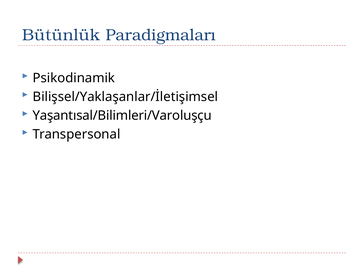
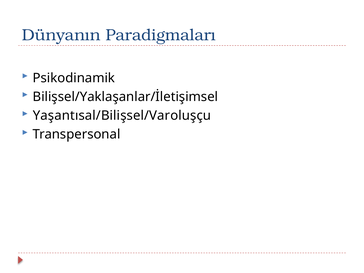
Bütünlük: Bütünlük -> Dünyanın
Yaşantısal/Bilimleri/Varoluşçu: Yaşantısal/Bilimleri/Varoluşçu -> Yaşantısal/Bilişsel/Varoluşçu
